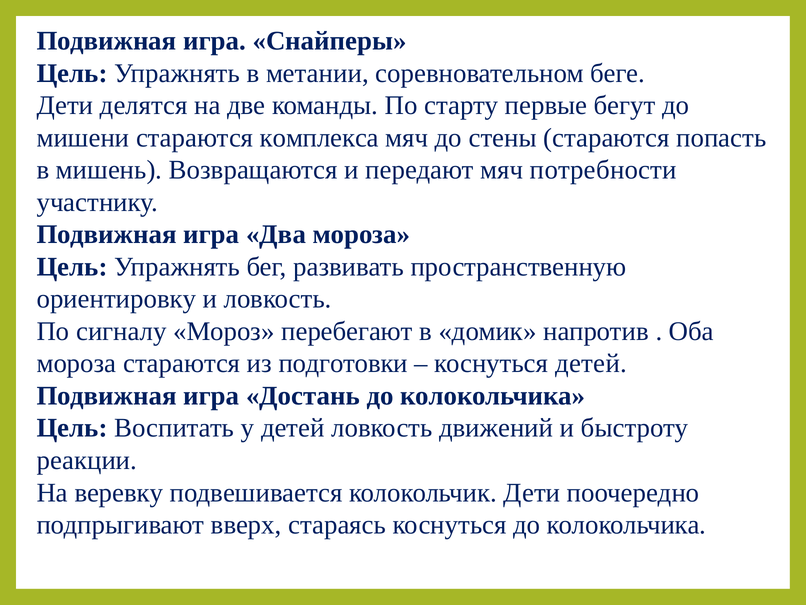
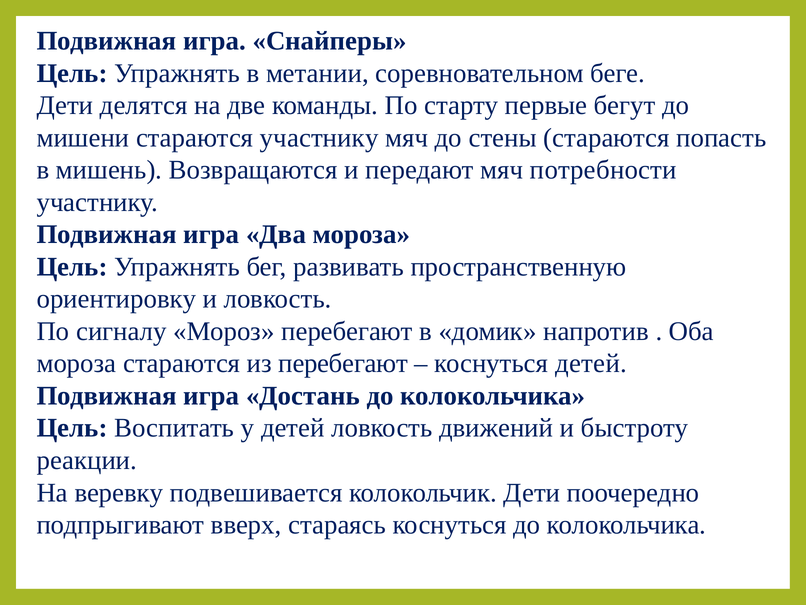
стараются комплекса: комплекса -> участнику
из подготовки: подготовки -> перебегают
